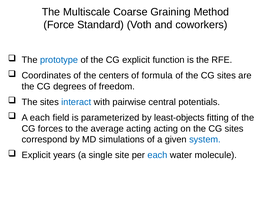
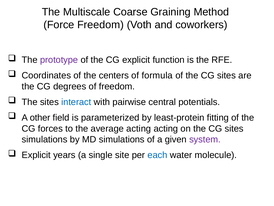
Force Standard: Standard -> Freedom
prototype colour: blue -> purple
A each: each -> other
least-objects: least-objects -> least-protein
correspond at (45, 139): correspond -> simulations
system colour: blue -> purple
